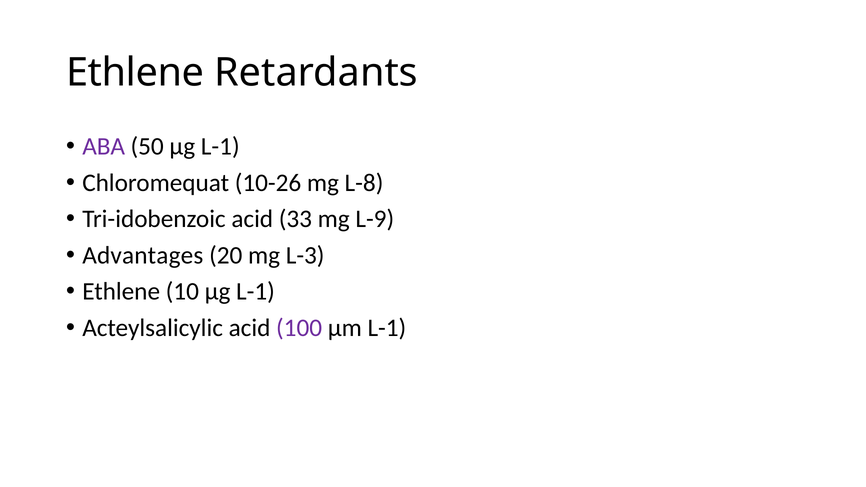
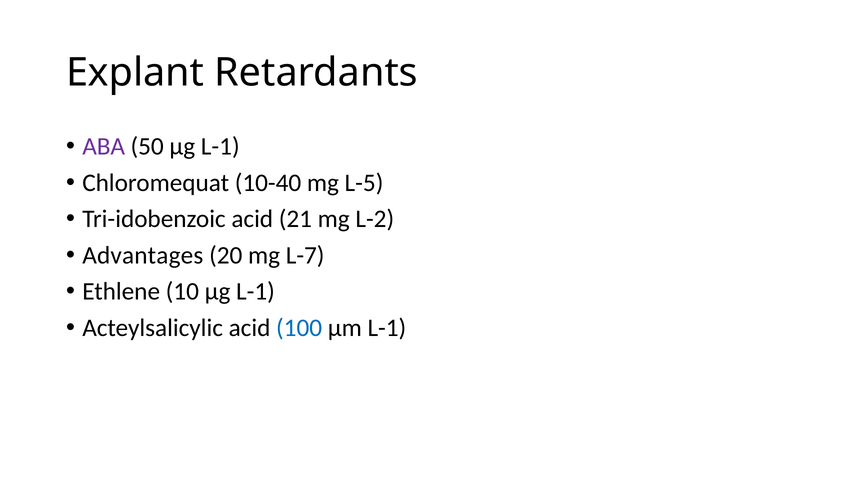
Ethlene at (135, 73): Ethlene -> Explant
10-26: 10-26 -> 10-40
L-8: L-8 -> L-5
33: 33 -> 21
L-9: L-9 -> L-2
L-3: L-3 -> L-7
100 colour: purple -> blue
